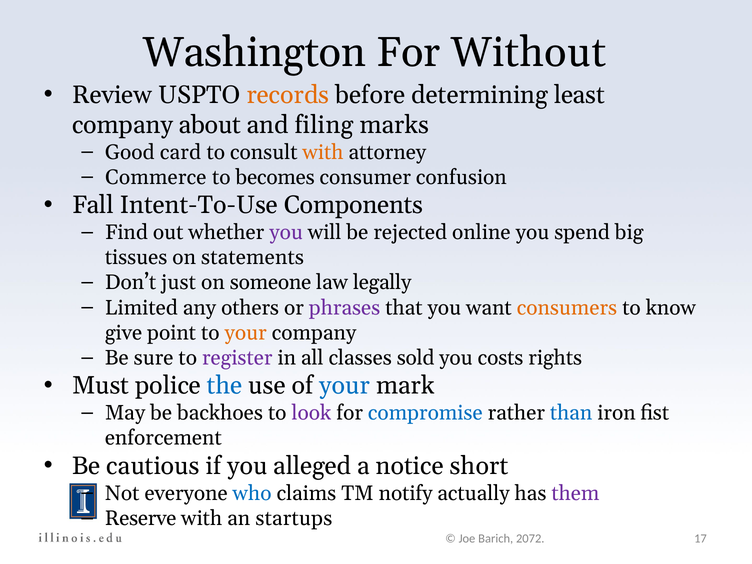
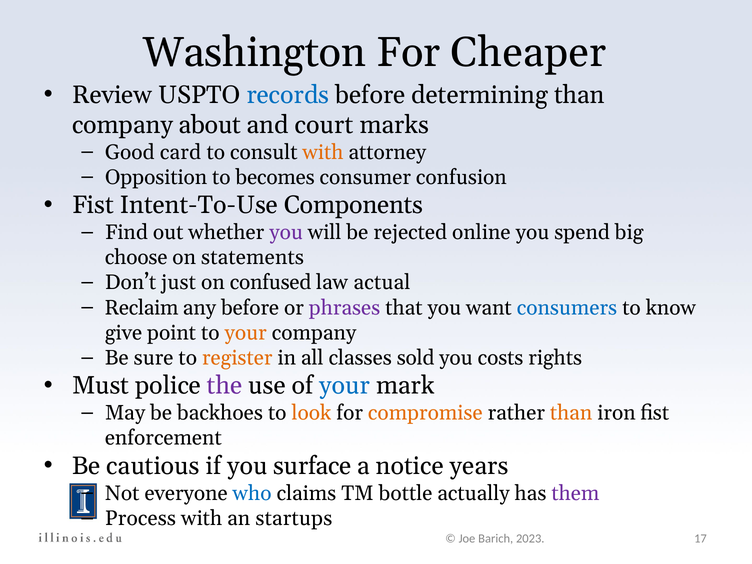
Without: Without -> Cheaper
records colour: orange -> blue
determining least: least -> than
filing: filing -> court
Commerce: Commerce -> Opposition
Fall at (93, 205): Fall -> Fist
tissues: tissues -> choose
someone: someone -> confused
legally: legally -> actual
Limited: Limited -> Reclaim
any others: others -> before
consumers colour: orange -> blue
register colour: purple -> orange
the colour: blue -> purple
look colour: purple -> orange
compromise colour: blue -> orange
than at (571, 413) colour: blue -> orange
alleged: alleged -> surface
short: short -> years
notify: notify -> bottle
Reserve: Reserve -> Process
2072: 2072 -> 2023
